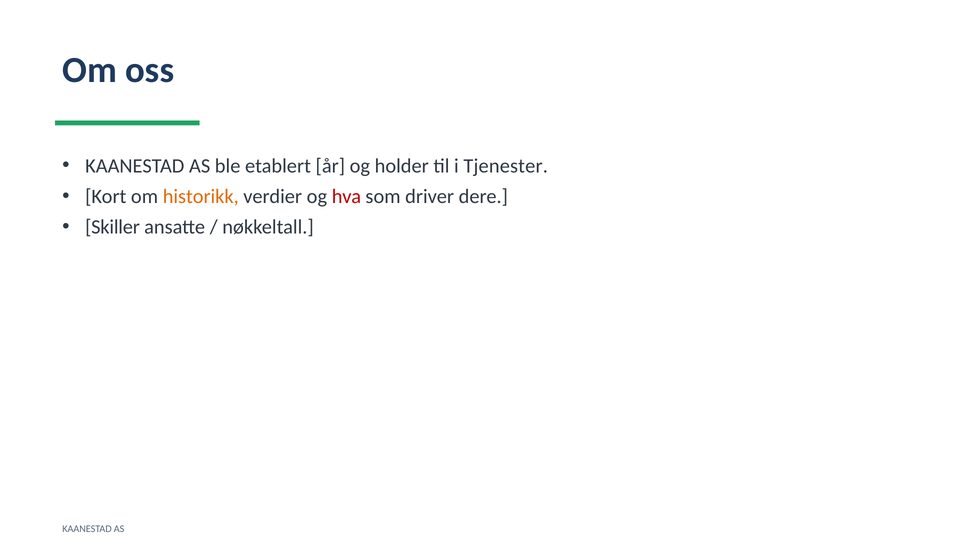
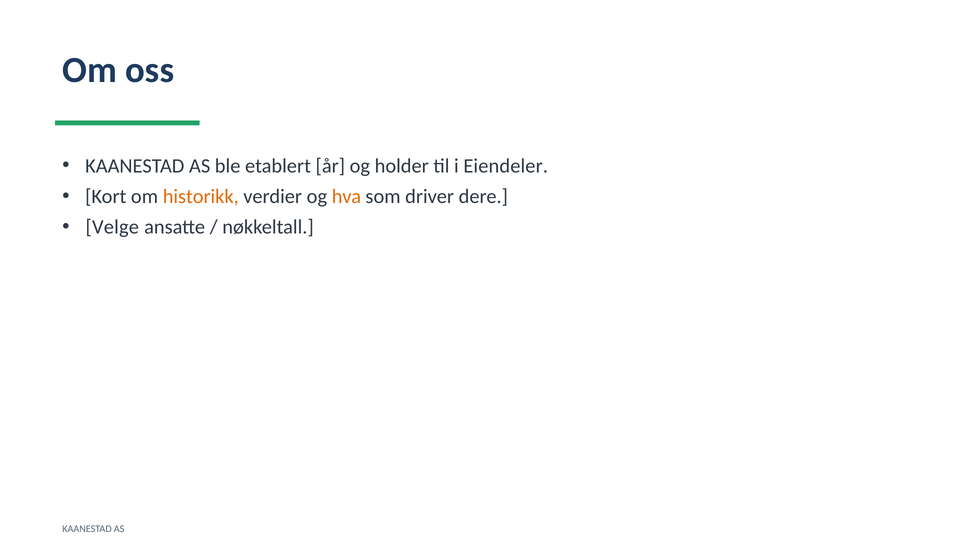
Tjenester: Tjenester -> Eiendeler
hva colour: red -> orange
Skiller: Skiller -> Velge
